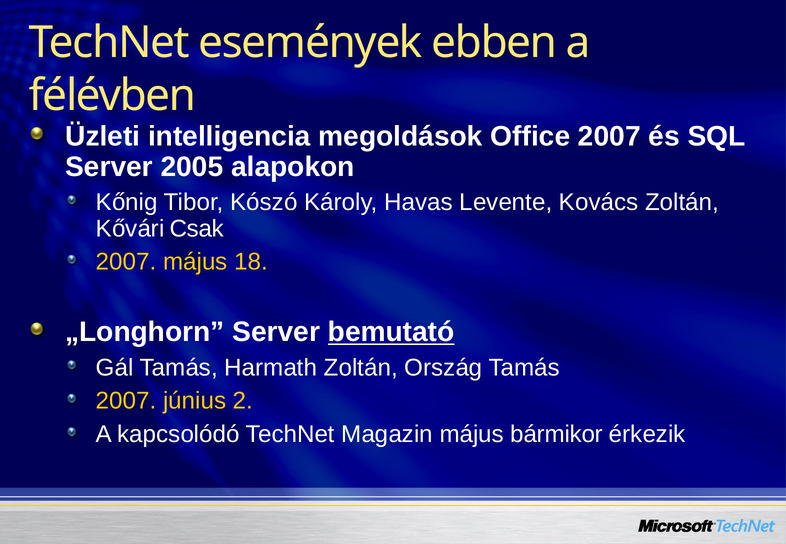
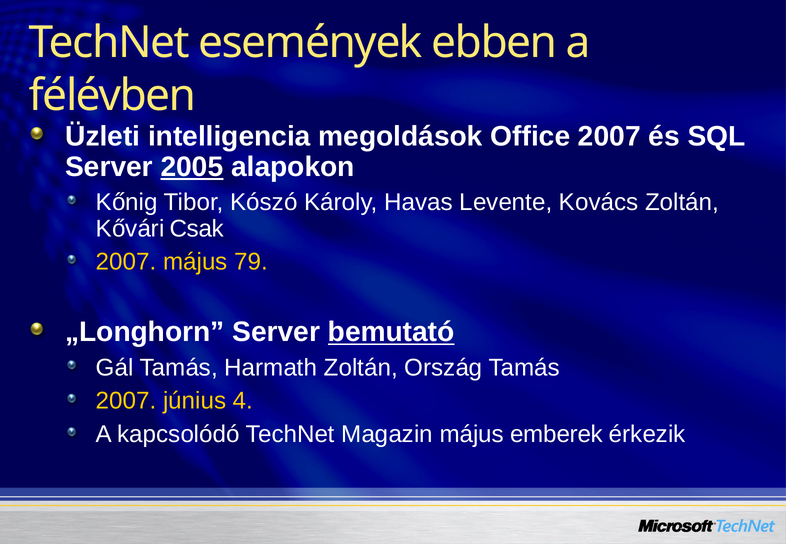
2005 underline: none -> present
18: 18 -> 79
2: 2 -> 4
bármikor: bármikor -> emberek
